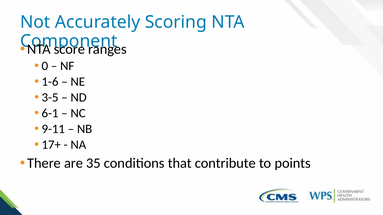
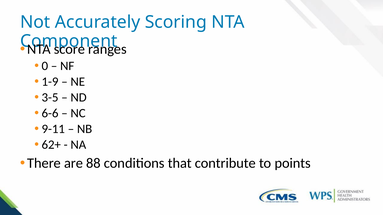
1-6: 1-6 -> 1-9
6-1: 6-1 -> 6-6
17+: 17+ -> 62+
35: 35 -> 88
